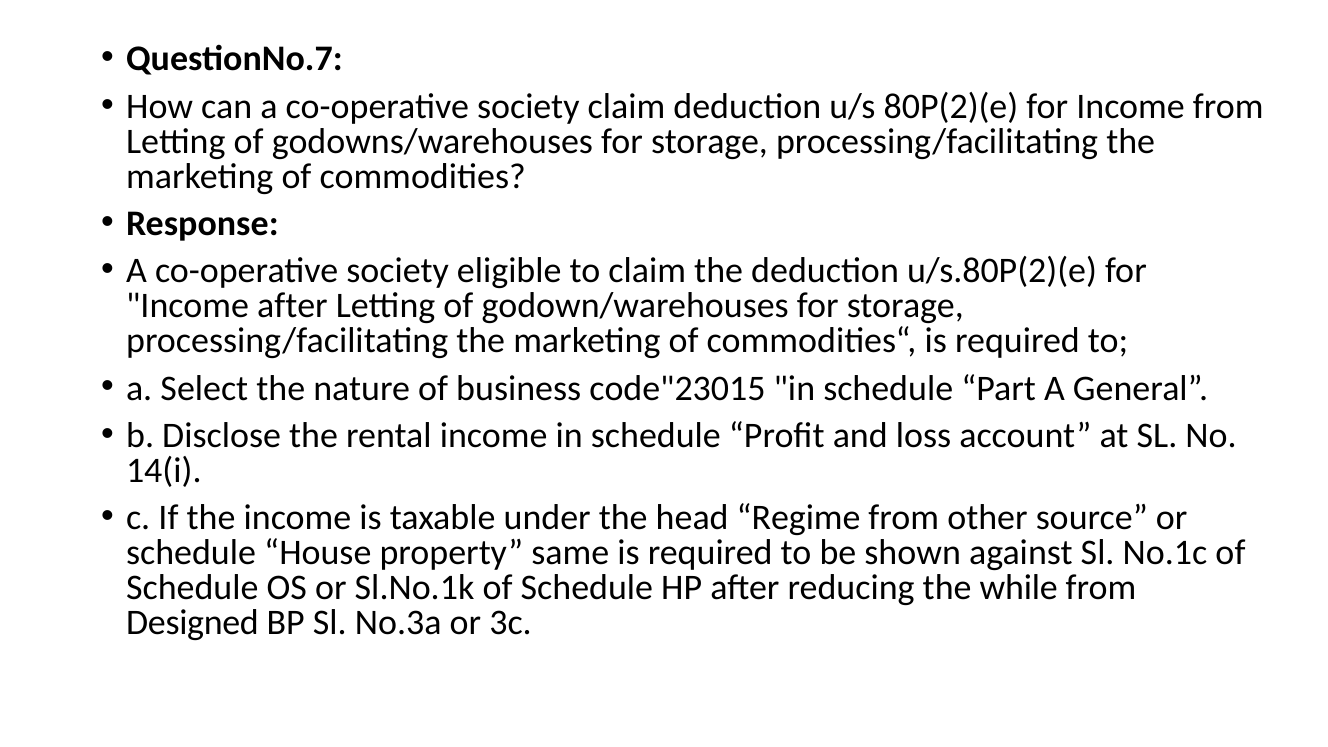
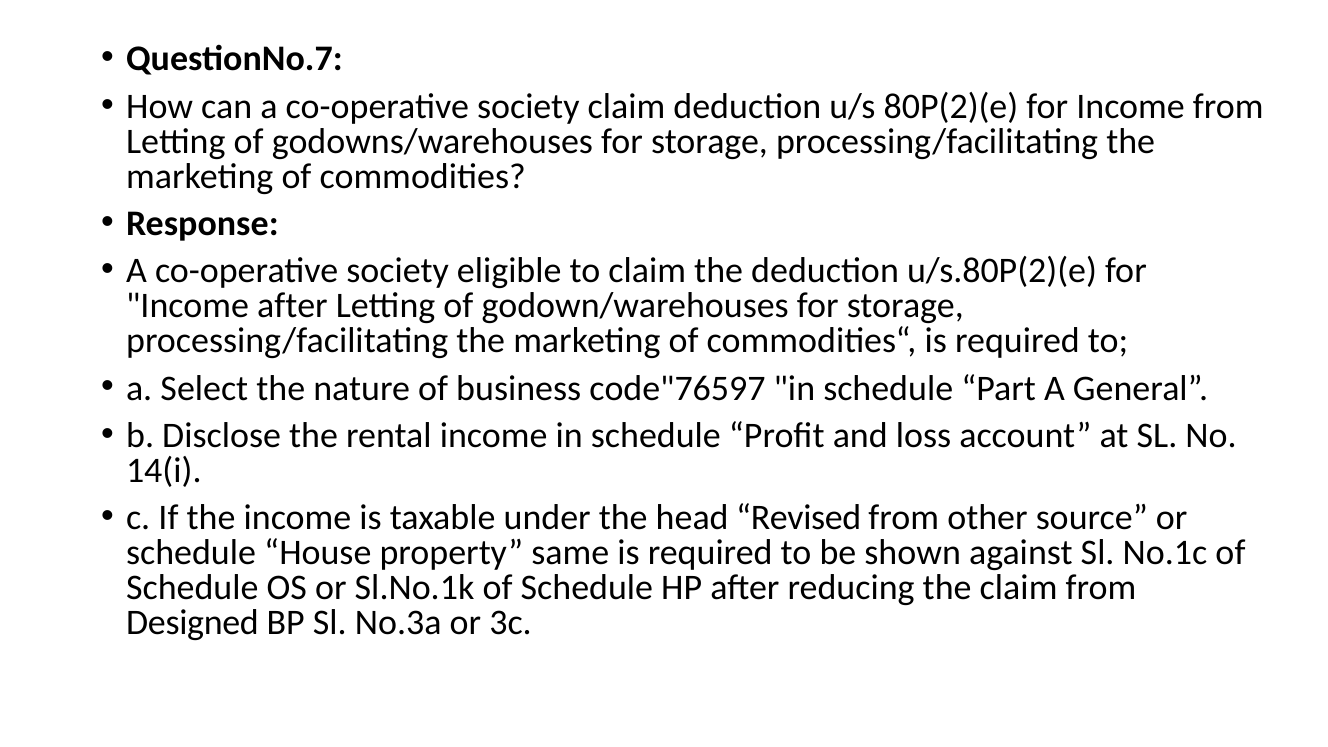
code"23015: code"23015 -> code"76597
Regime: Regime -> Revised
the while: while -> claim
